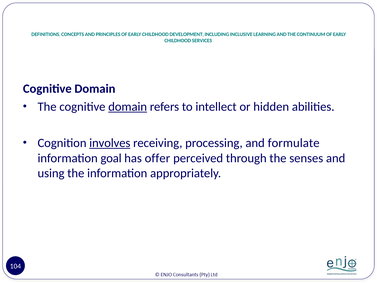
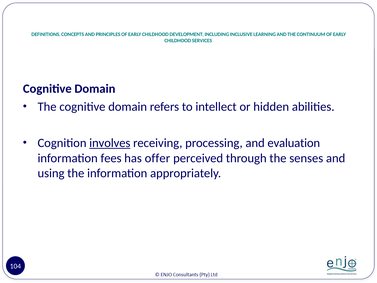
domain at (128, 107) underline: present -> none
formulate: formulate -> evaluation
goal: goal -> fees
